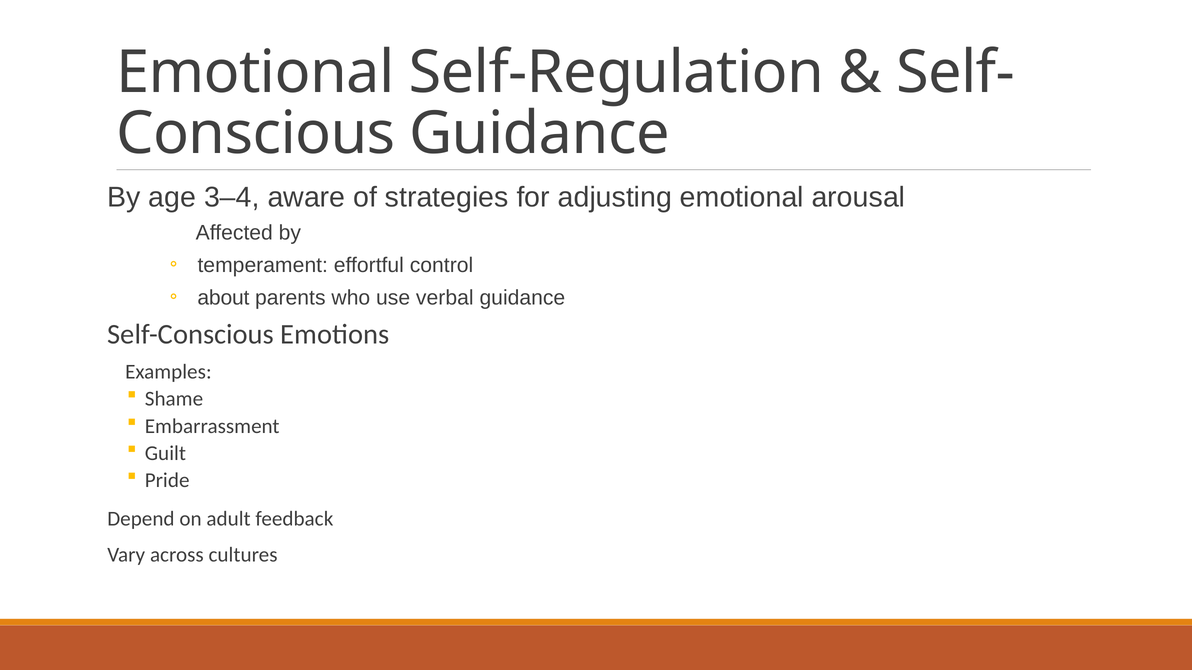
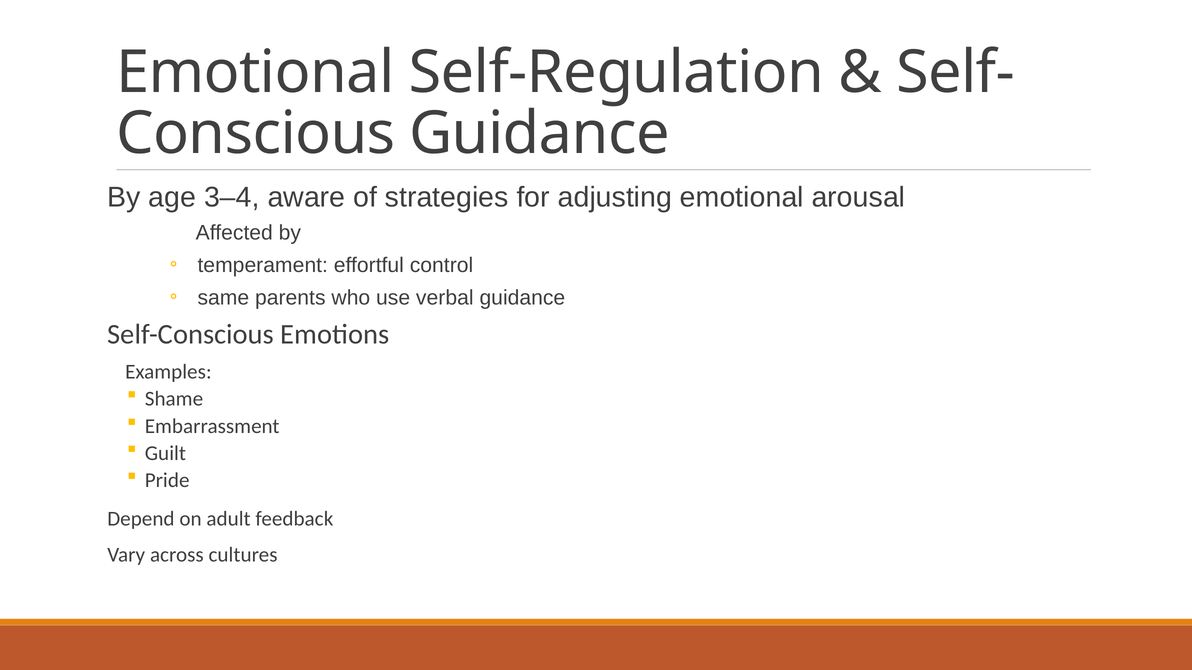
about: about -> same
